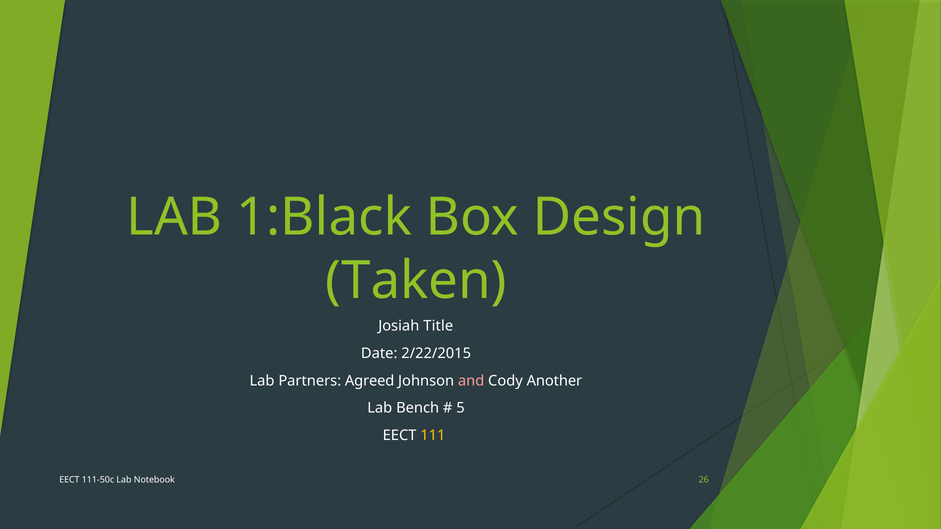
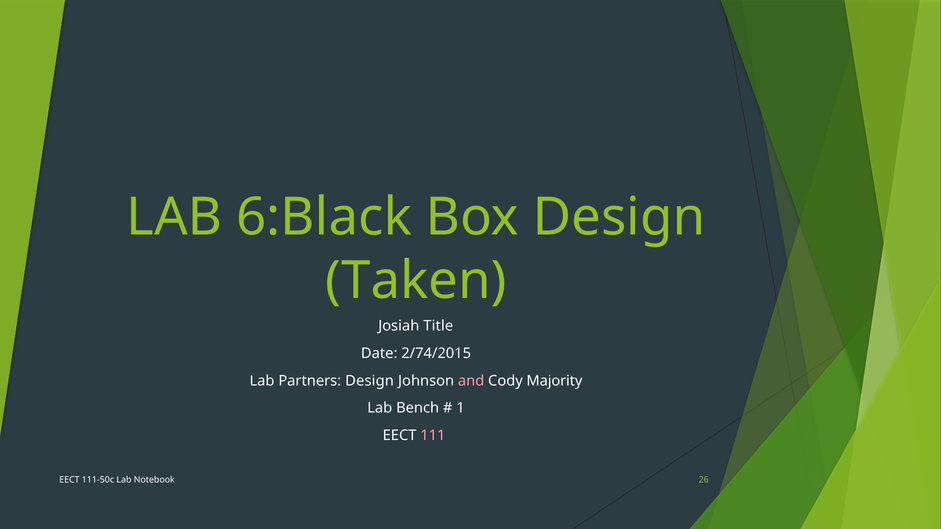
1:Black: 1:Black -> 6:Black
2/22/2015: 2/22/2015 -> 2/74/2015
Partners Agreed: Agreed -> Design
Another: Another -> Majority
5: 5 -> 1
111 colour: yellow -> pink
